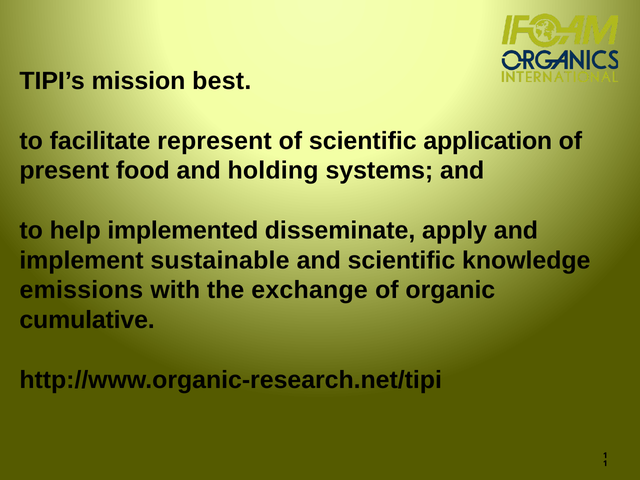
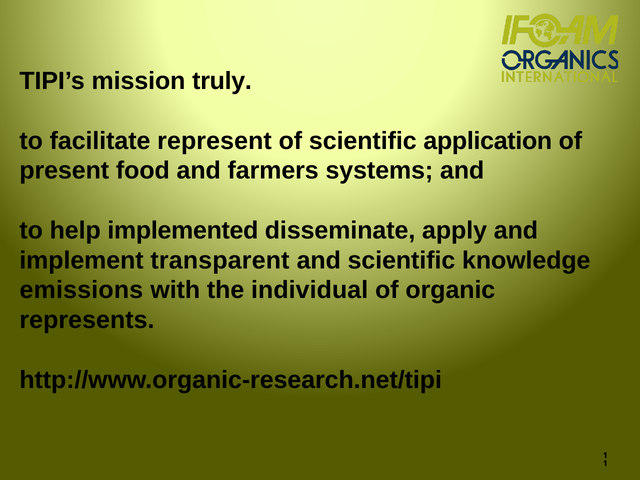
best: best -> truly
holding: holding -> farmers
sustainable: sustainable -> transparent
exchange: exchange -> individual
cumulative: cumulative -> represents
